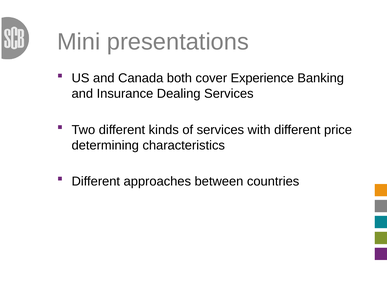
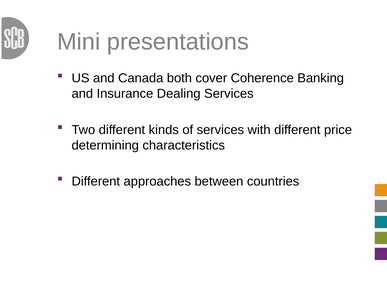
Experience: Experience -> Coherence
